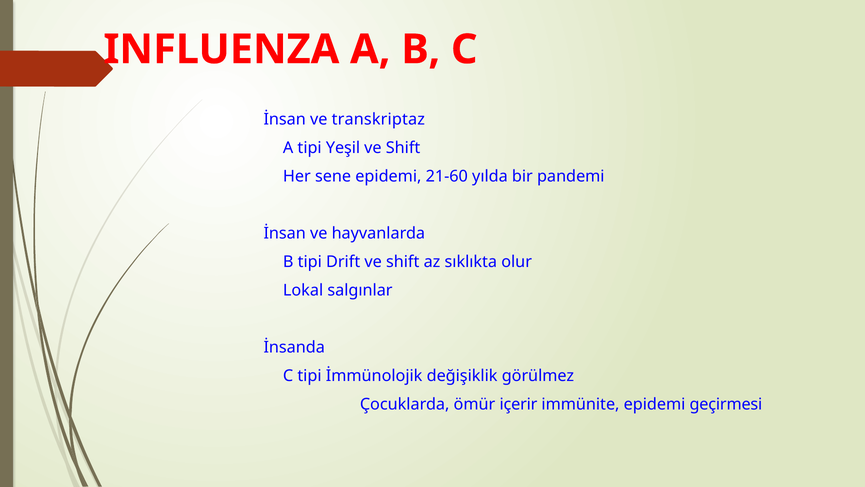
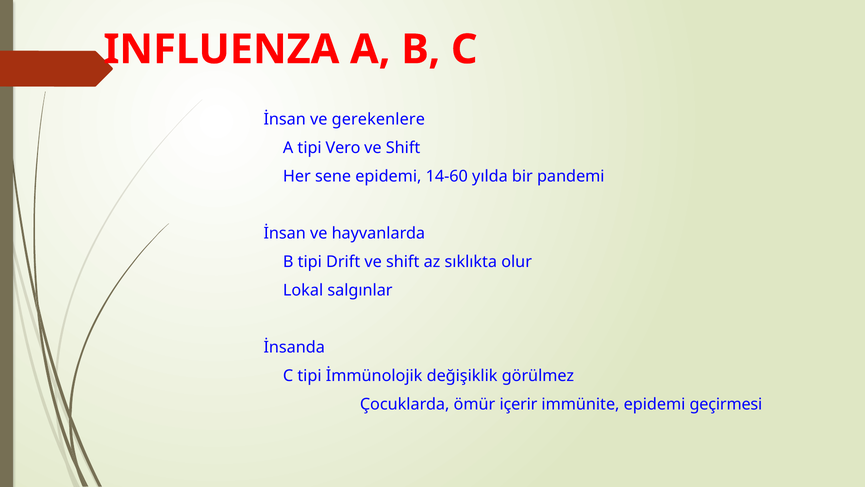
transkriptaz: transkriptaz -> gerekenlere
Yeşil: Yeşil -> Vero
21-60: 21-60 -> 14-60
